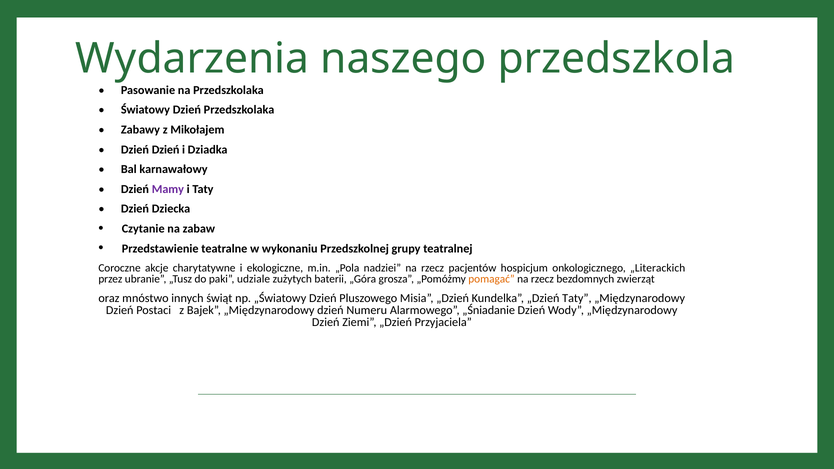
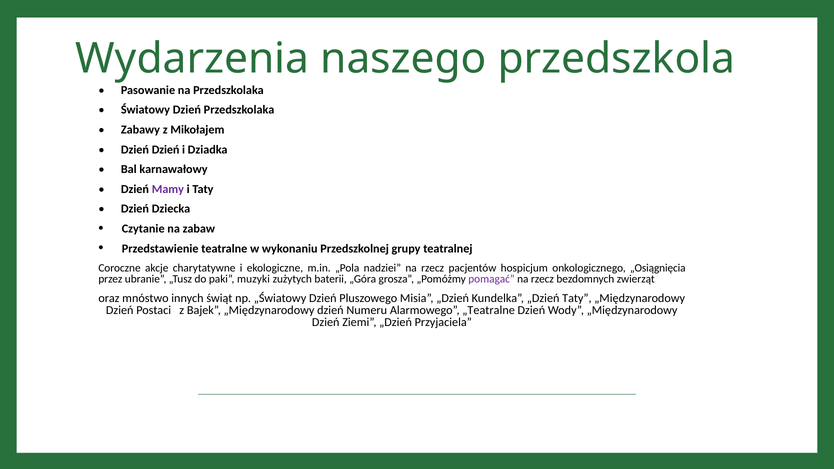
„Literackich: „Literackich -> „Osiągnięcia
udziale: udziale -> muzyki
pomagać colour: orange -> purple
„Śniadanie: „Śniadanie -> „Teatralne
